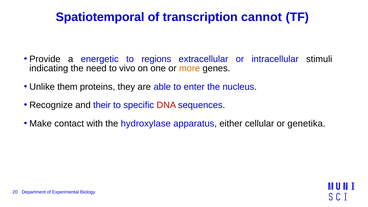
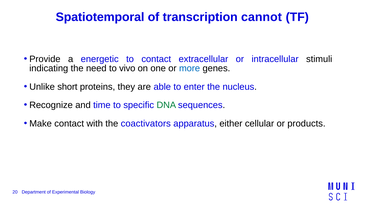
to regions: regions -> contact
more colour: orange -> blue
them: them -> short
their: their -> time
DNA colour: red -> green
hydroxylase: hydroxylase -> coactivators
genetika: genetika -> products
